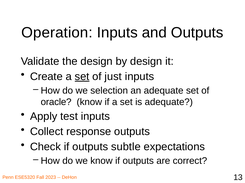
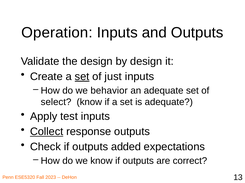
selection: selection -> behavior
oracle: oracle -> select
Collect underline: none -> present
subtle: subtle -> added
